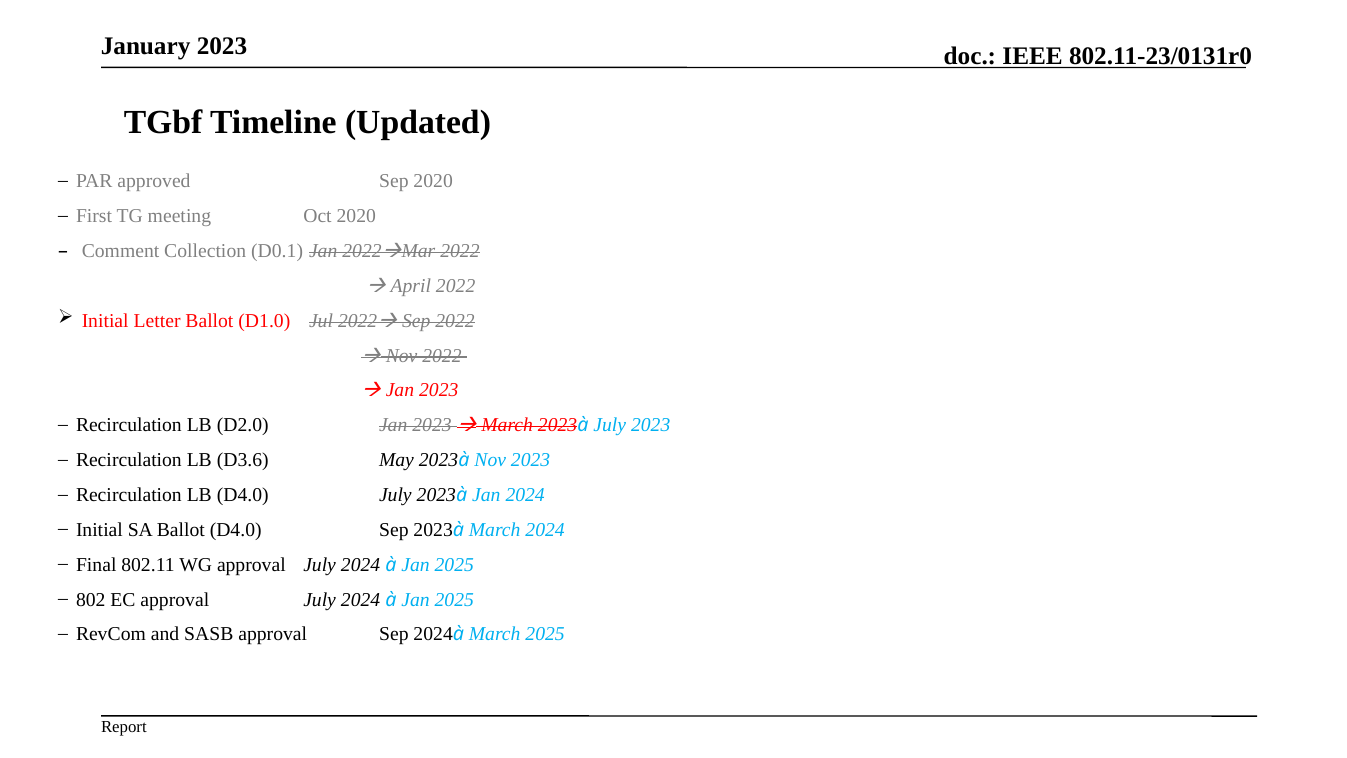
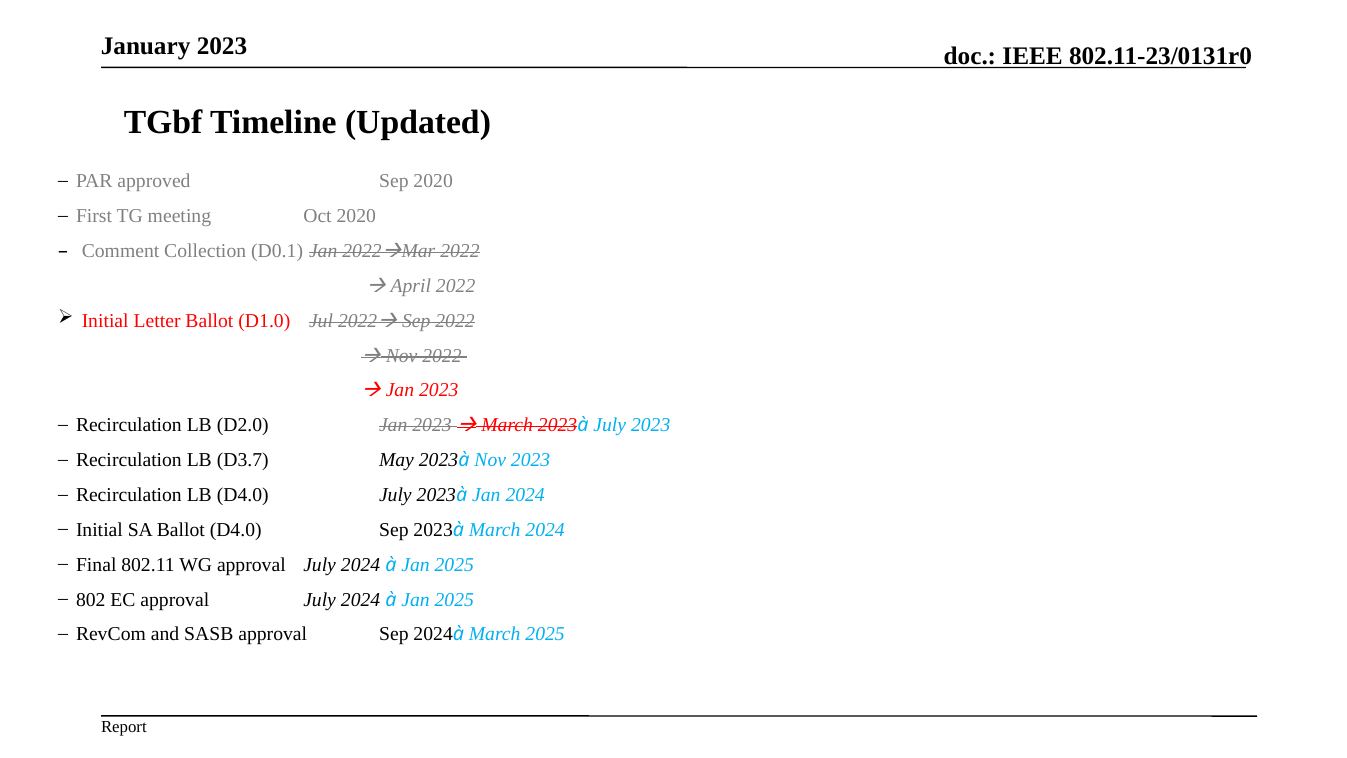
D3.6: D3.6 -> D3.7
